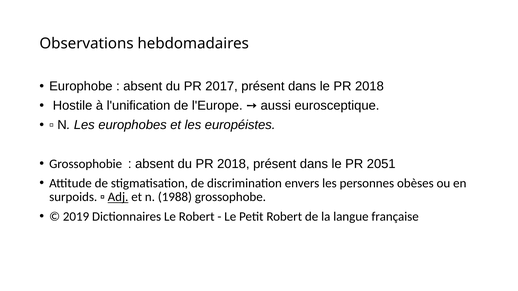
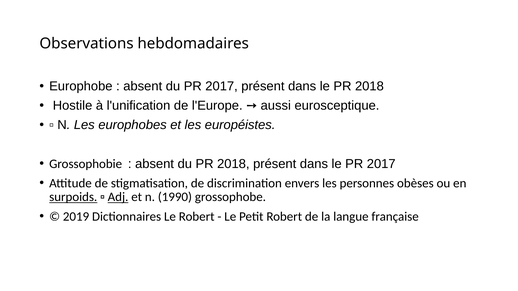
le PR 2051: 2051 -> 2017
surpoids underline: none -> present
1988: 1988 -> 1990
